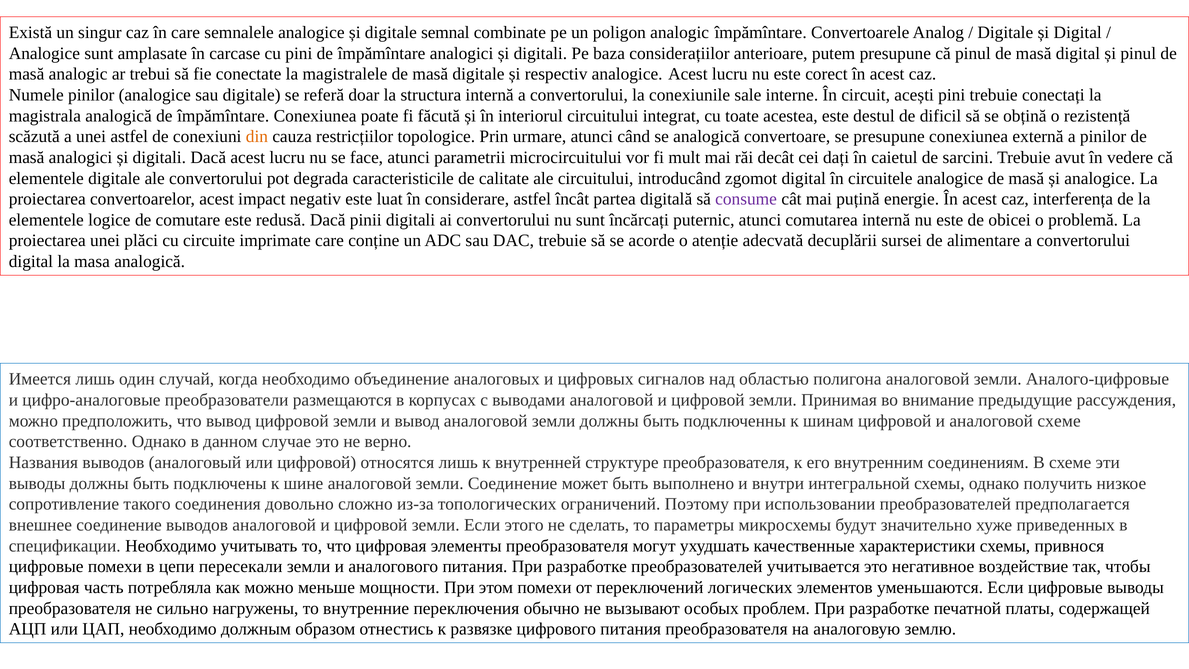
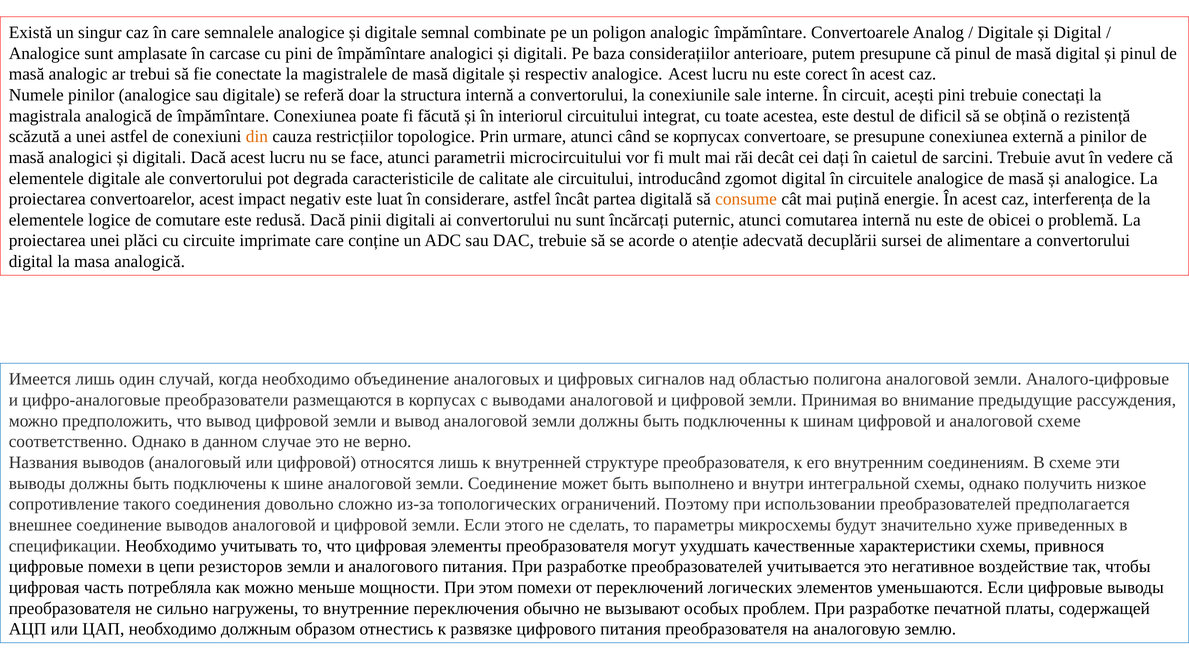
se analogică: analogică -> корпусах
consume colour: purple -> orange
пересекали: пересекали -> резисторов
